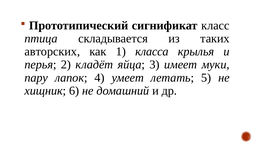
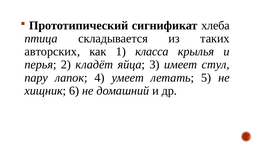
класс: класс -> хлеба
муки: муки -> стул
